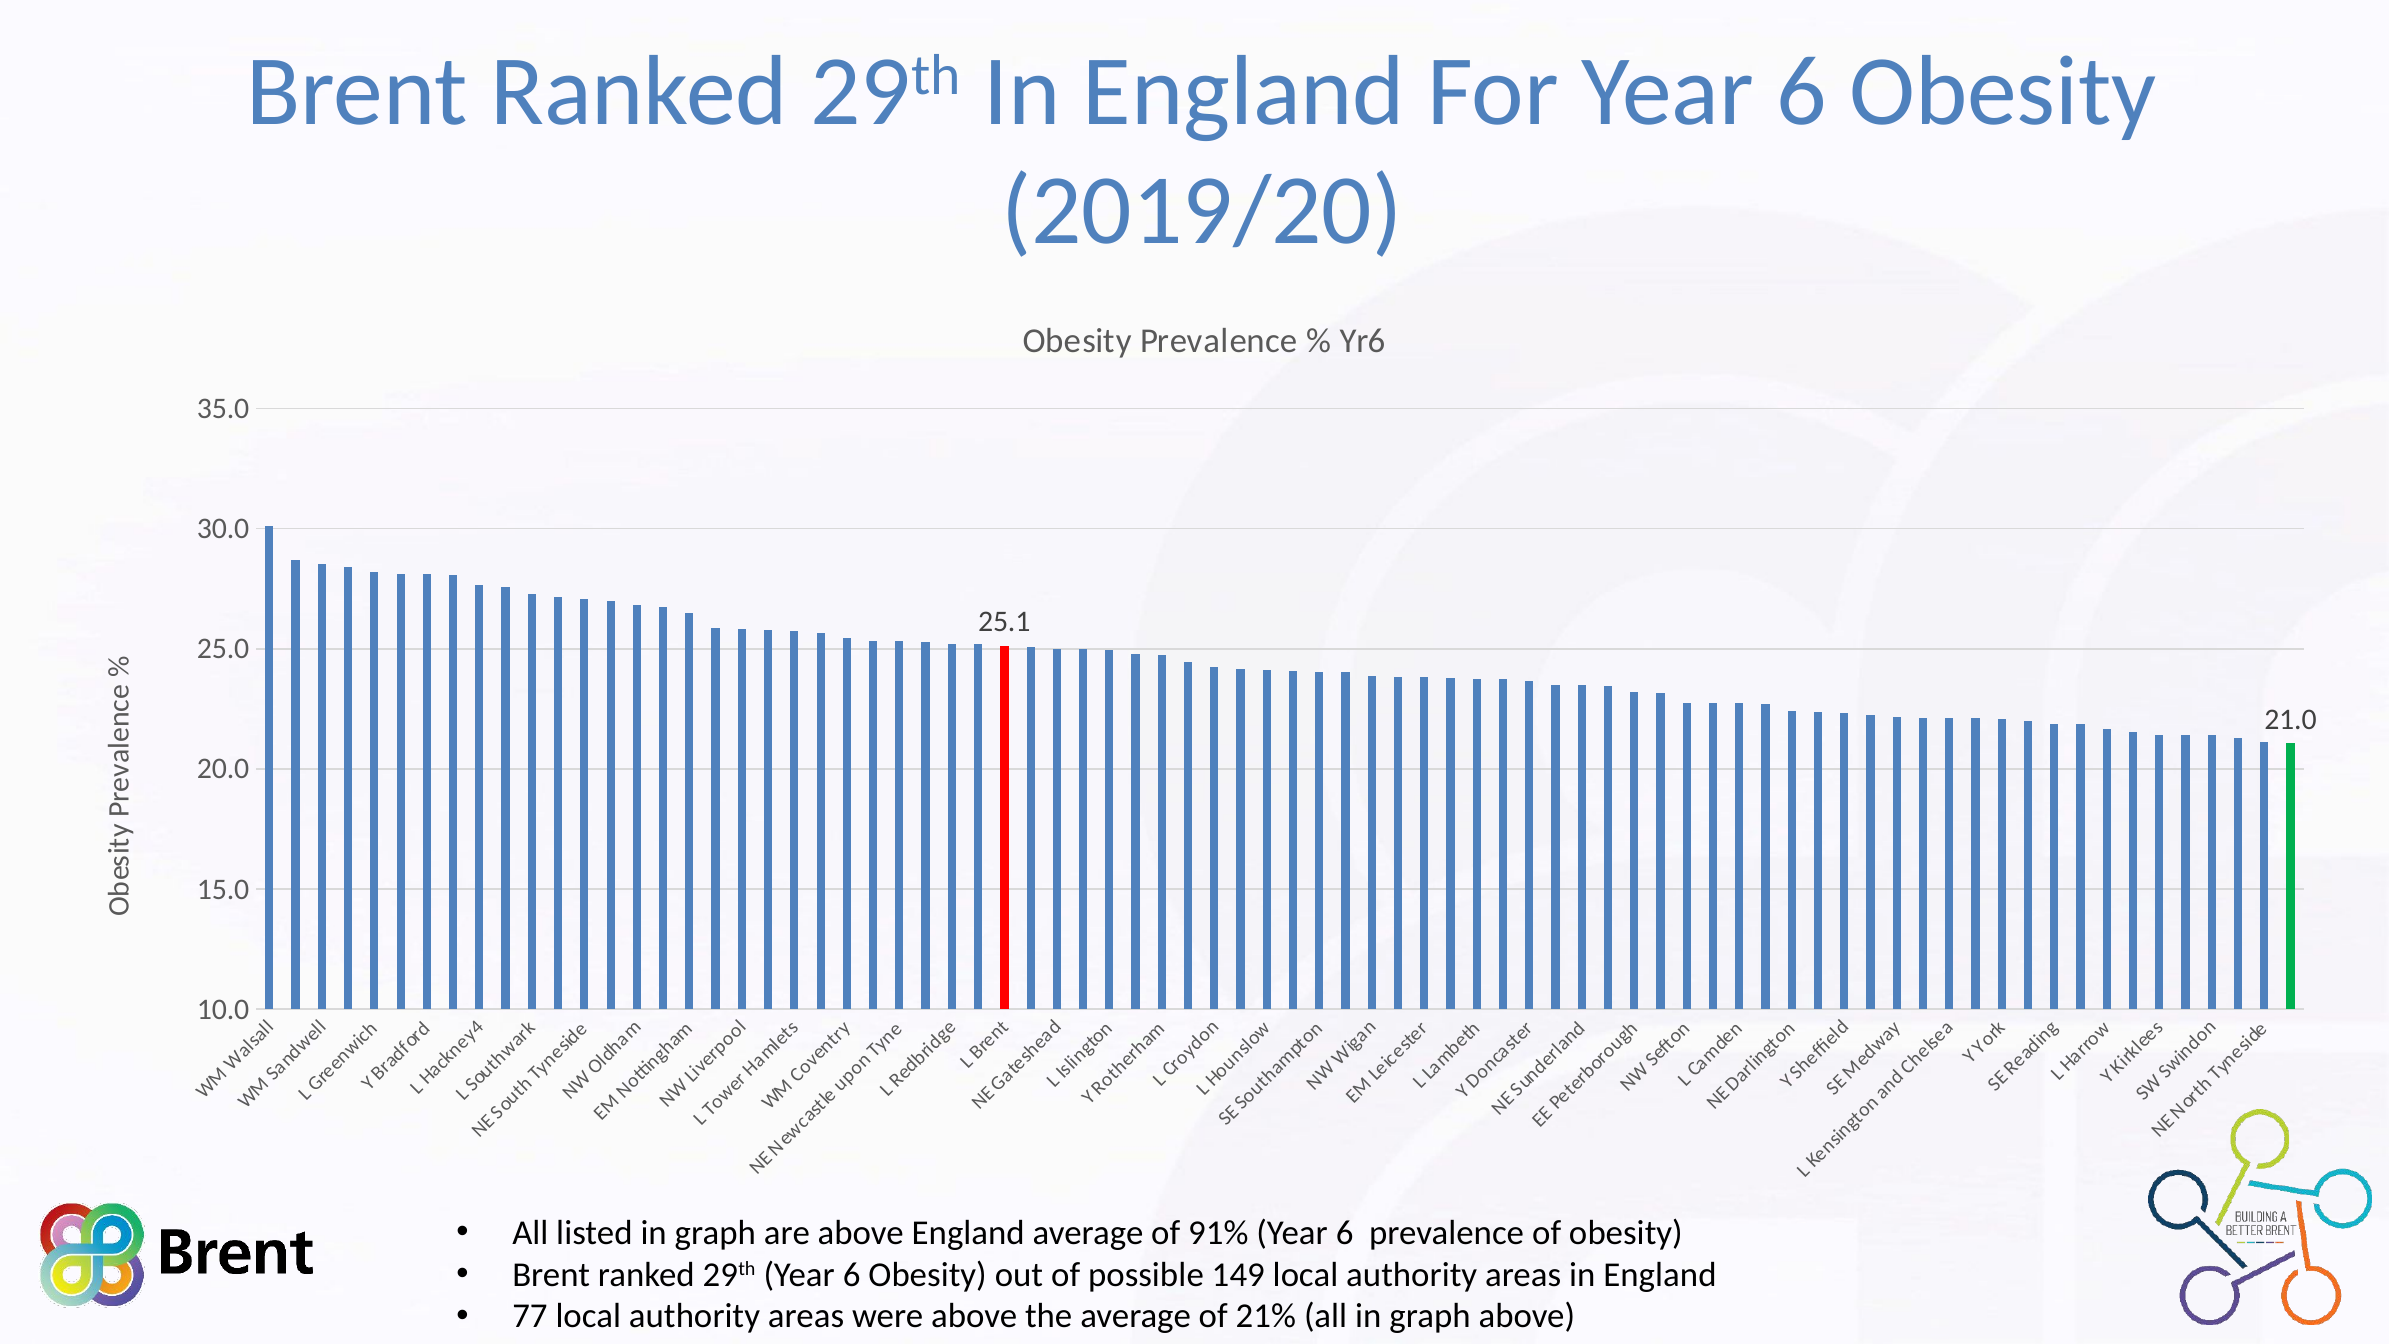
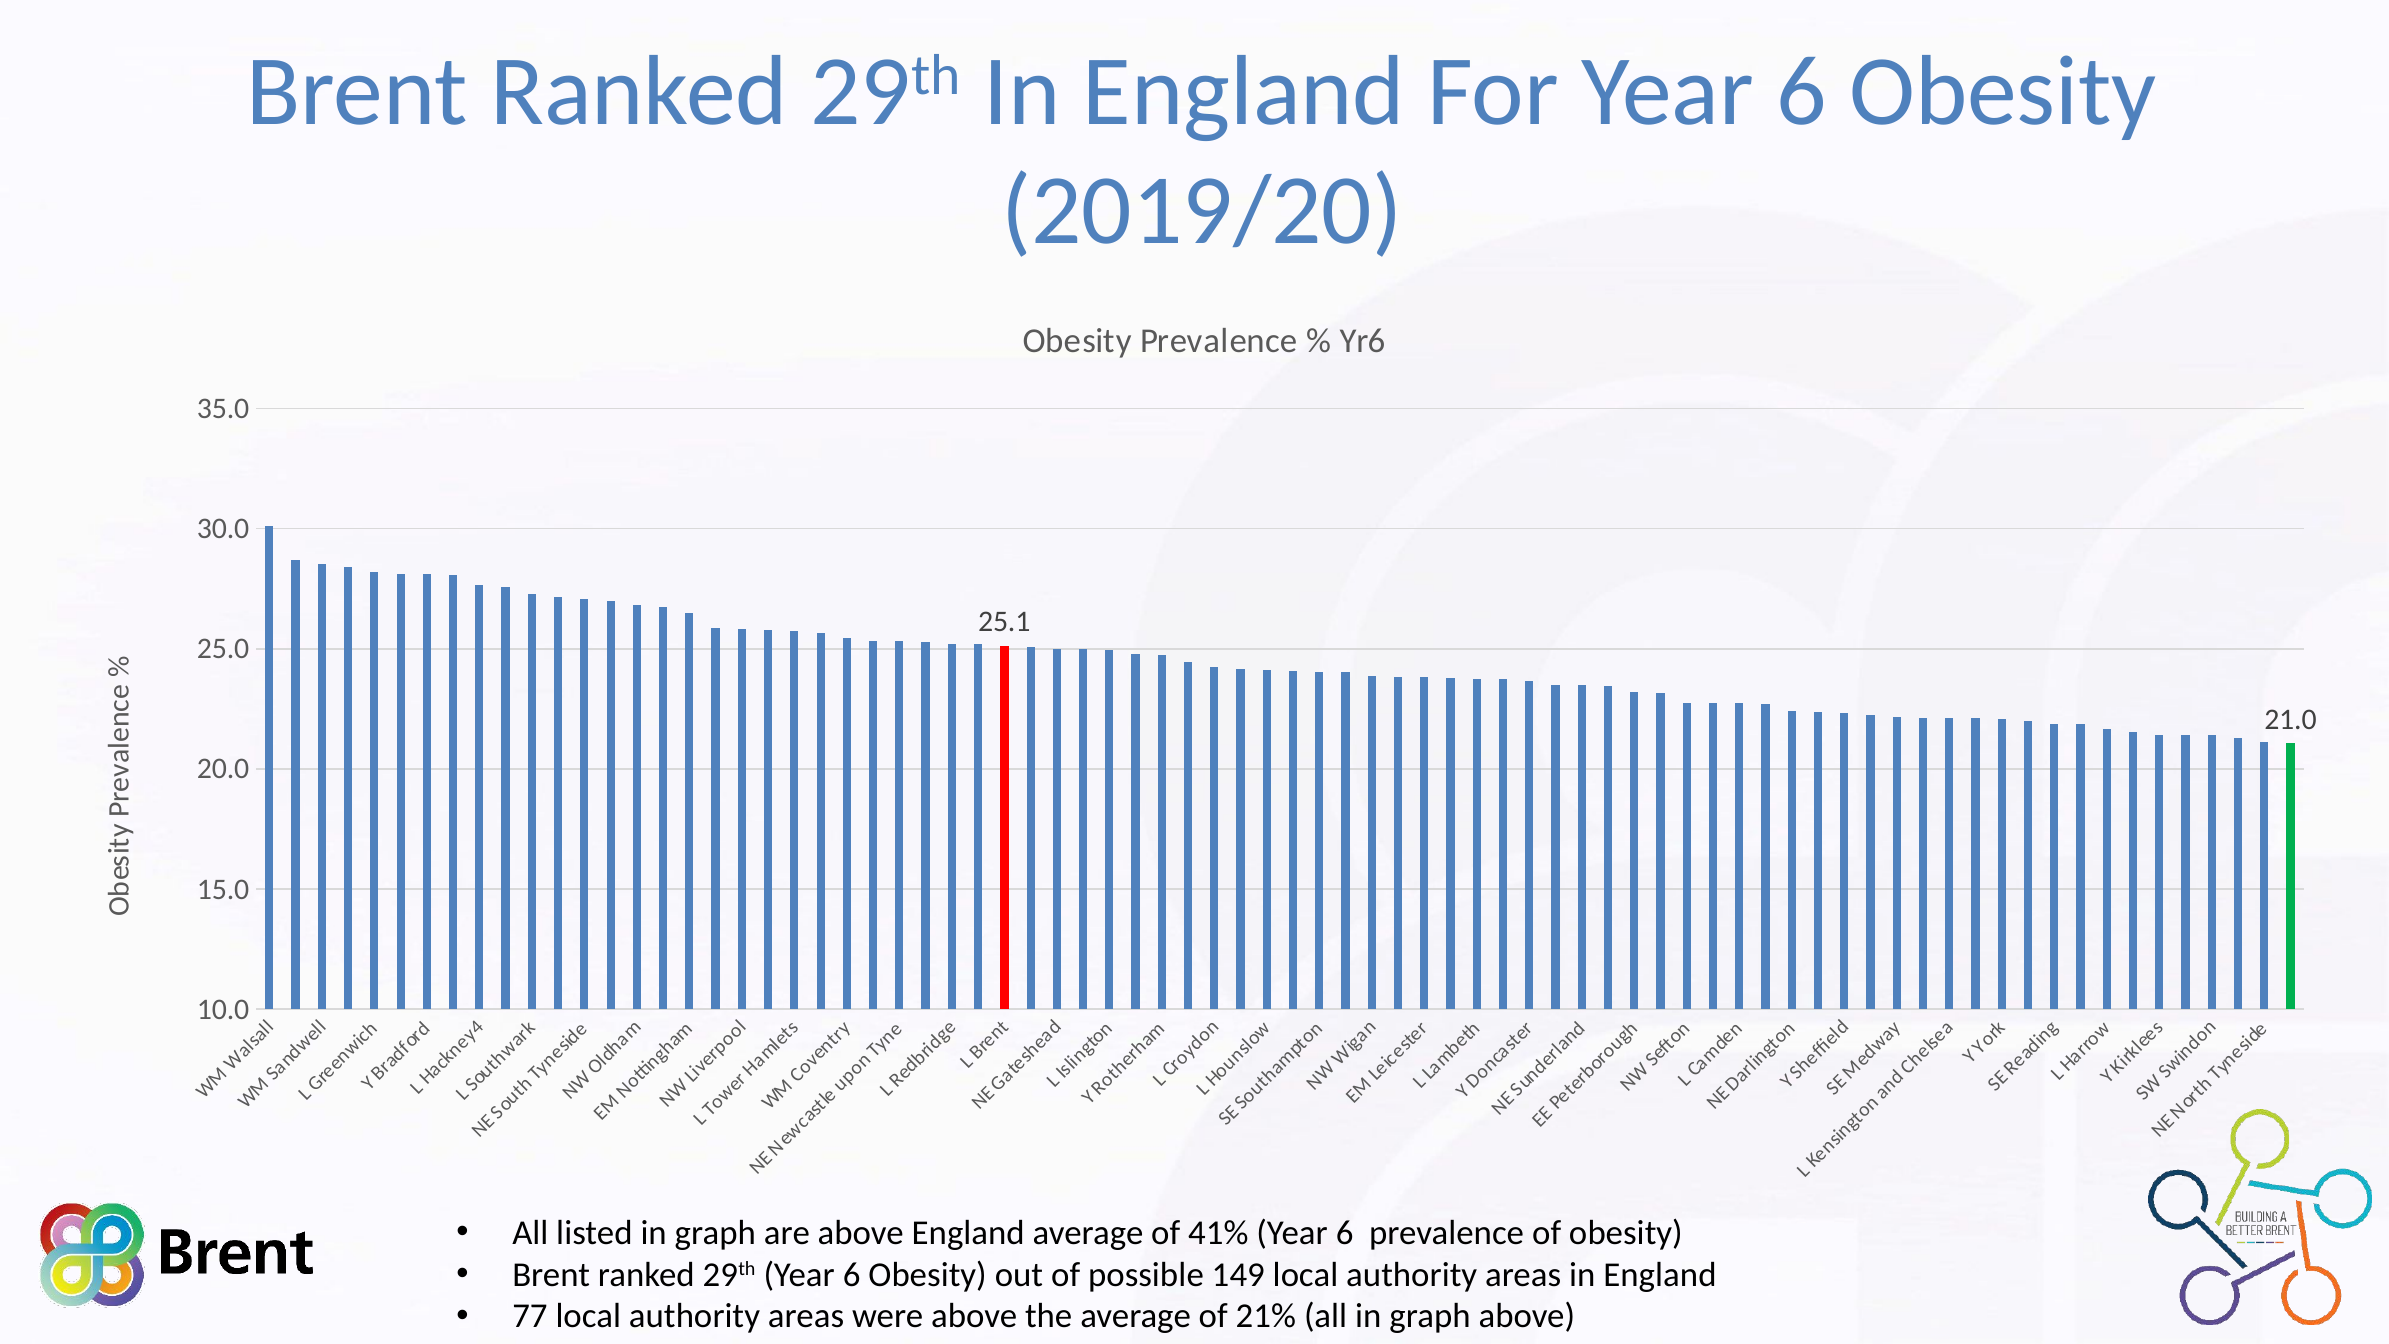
91%: 91% -> 41%
